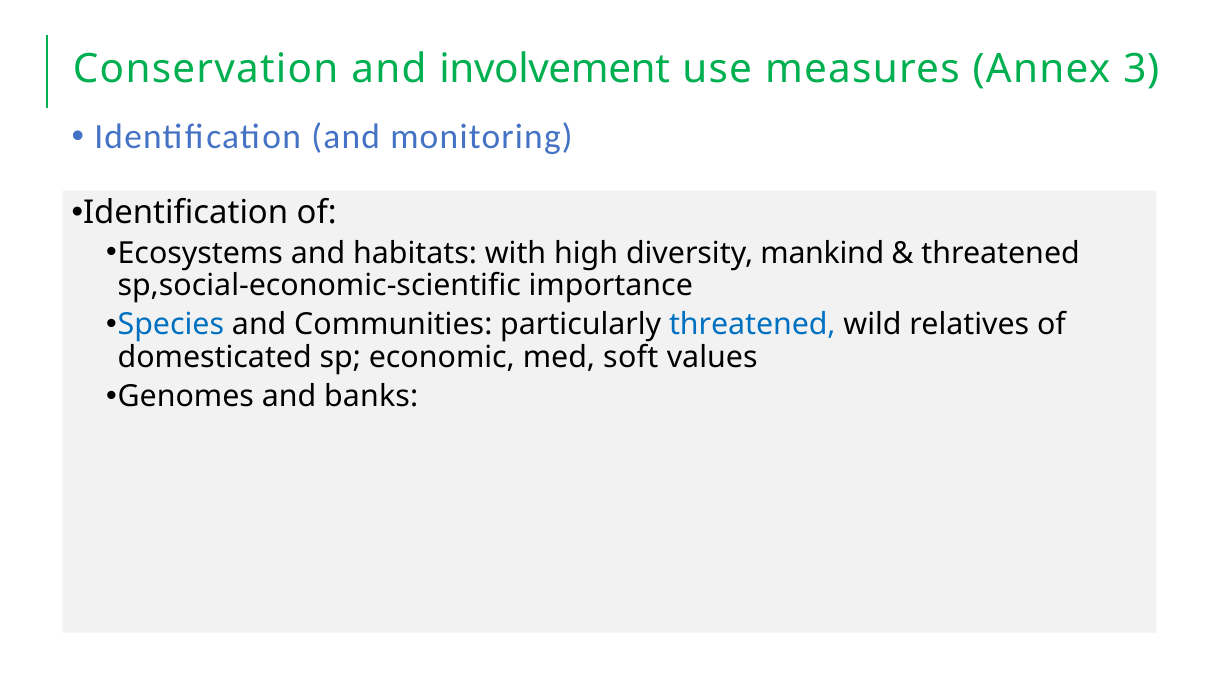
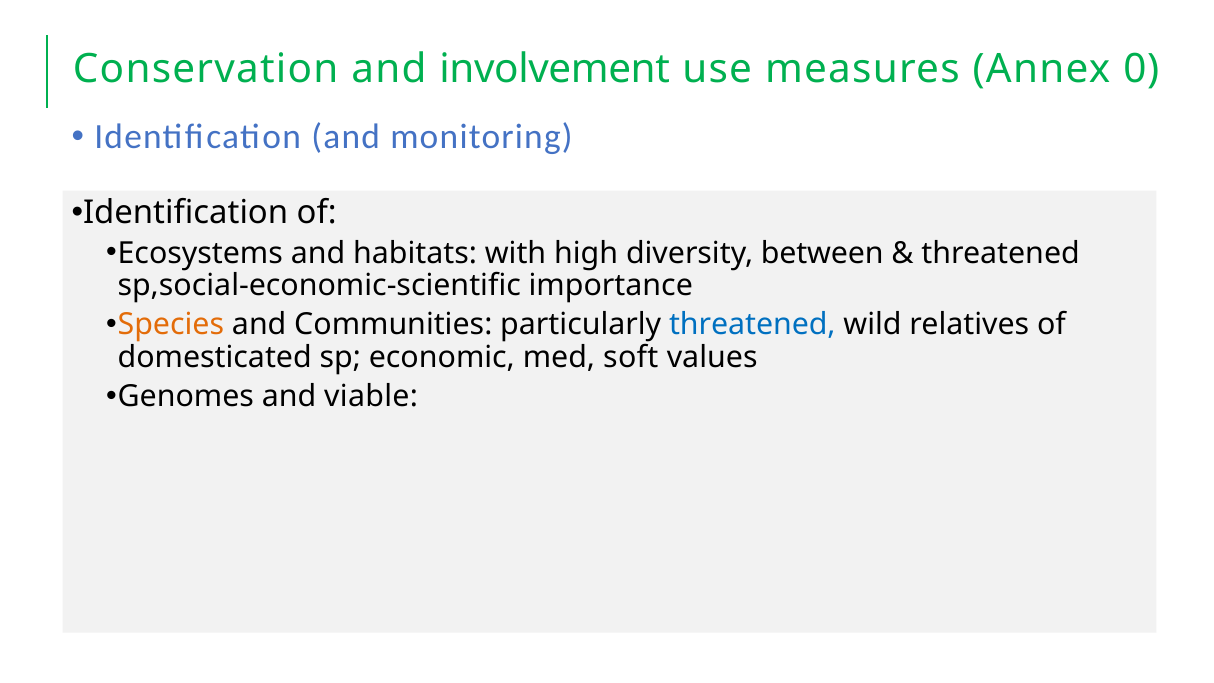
3: 3 -> 0
mankind: mankind -> between
Species colour: blue -> orange
banks: banks -> viable
